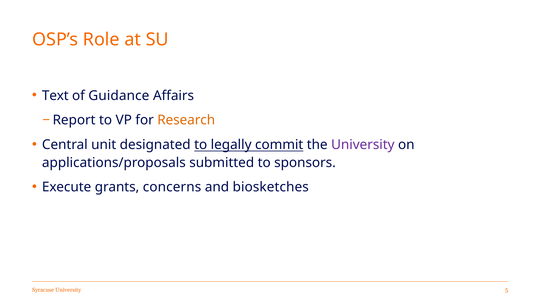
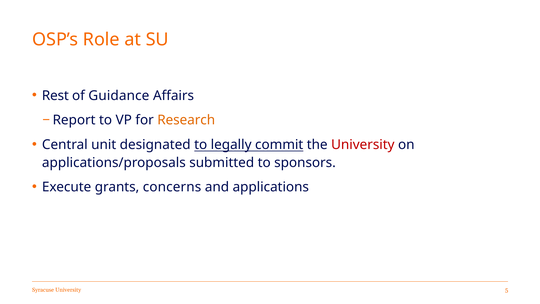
Text: Text -> Rest
University at (363, 145) colour: purple -> red
biosketches: biosketches -> applications
